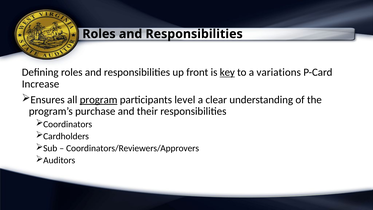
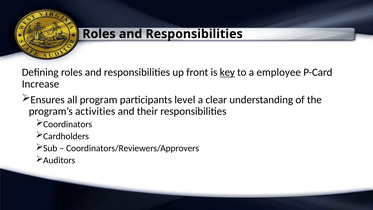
variations: variations -> employee
program underline: present -> none
purchase: purchase -> activities
